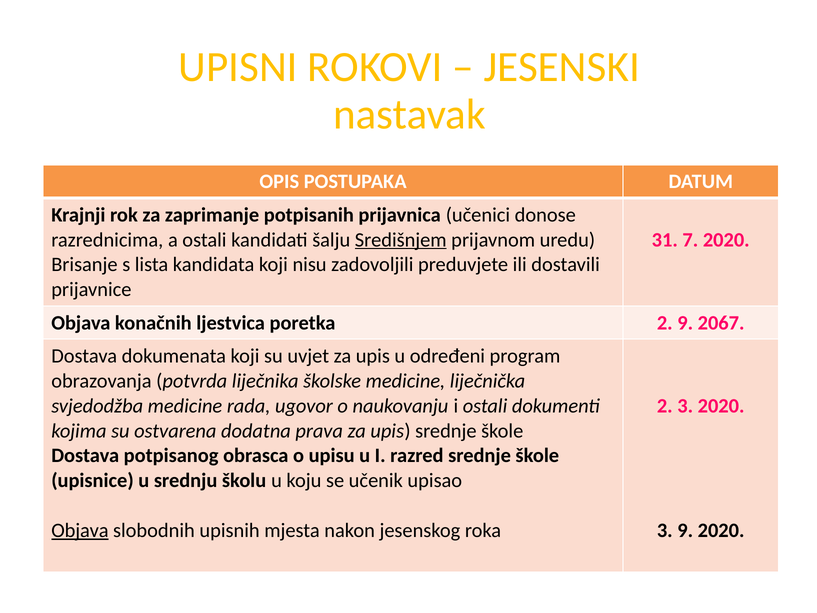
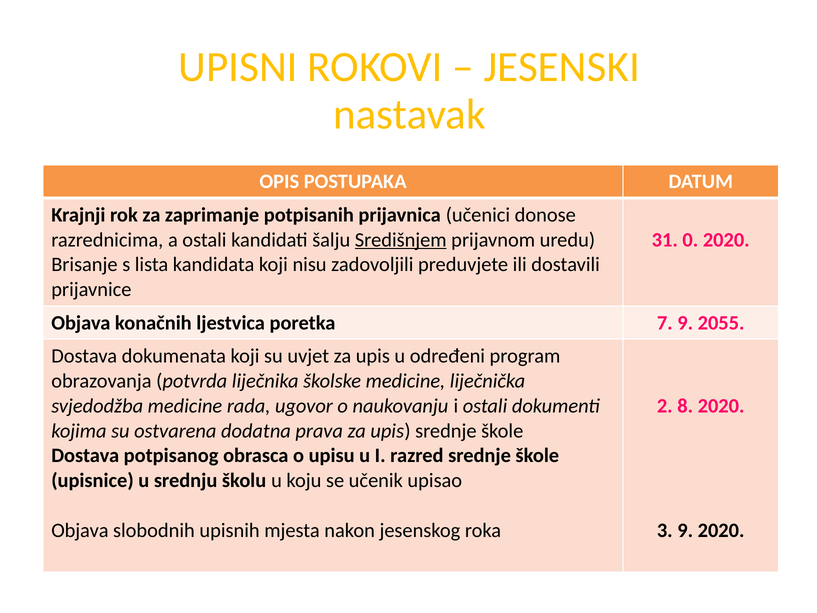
7: 7 -> 0
poretka 2: 2 -> 7
2067: 2067 -> 2055
2 3: 3 -> 8
Objava at (80, 530) underline: present -> none
